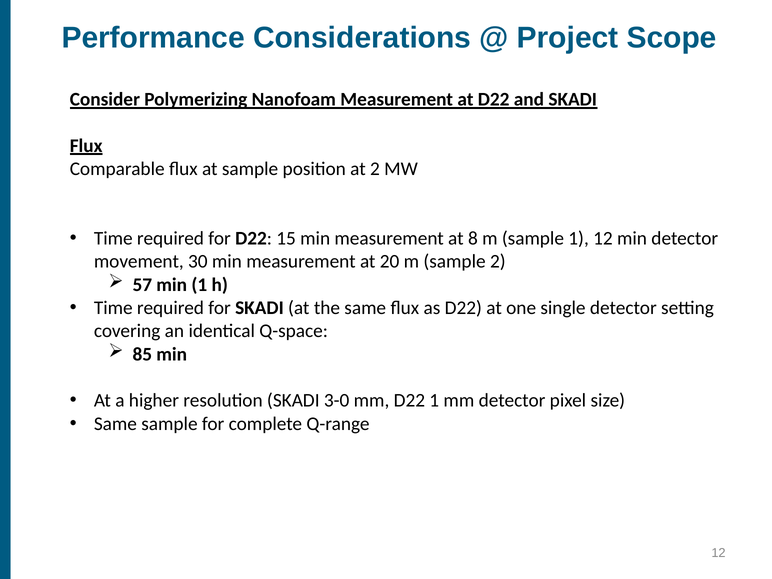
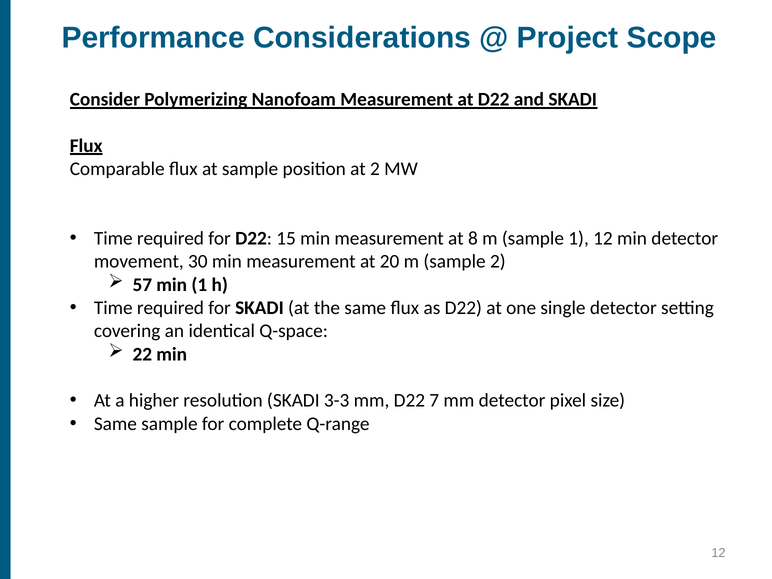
85: 85 -> 22
3-0: 3-0 -> 3-3
D22 1: 1 -> 7
